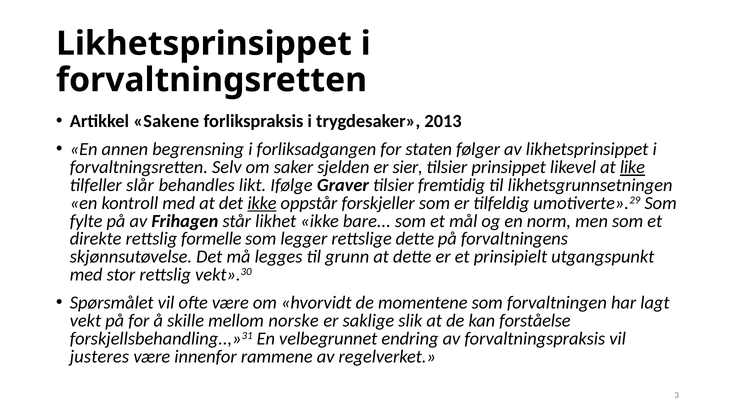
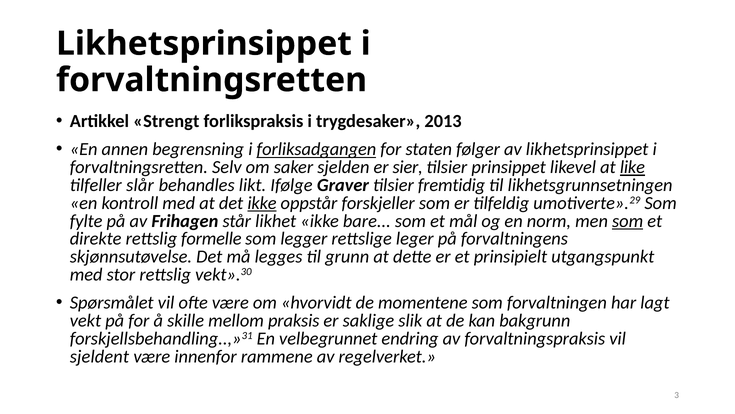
Sakene: Sakene -> Strengt
forliksadgangen underline: none -> present
som at (628, 221) underline: none -> present
rettslige dette: dette -> leger
norske: norske -> praksis
forståelse: forståelse -> bakgrunn
justeres: justeres -> sjeldent
